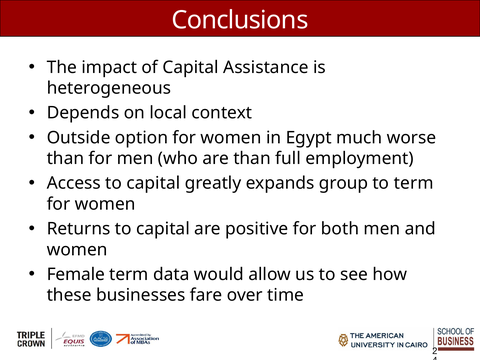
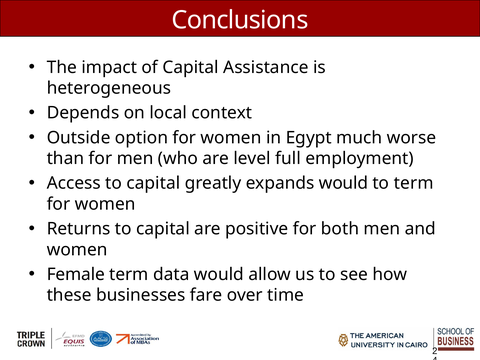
are than: than -> level
expands group: group -> would
